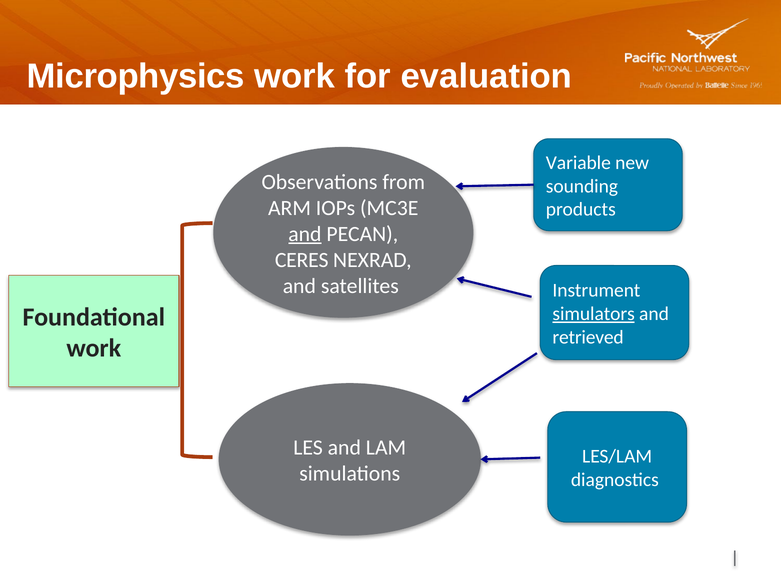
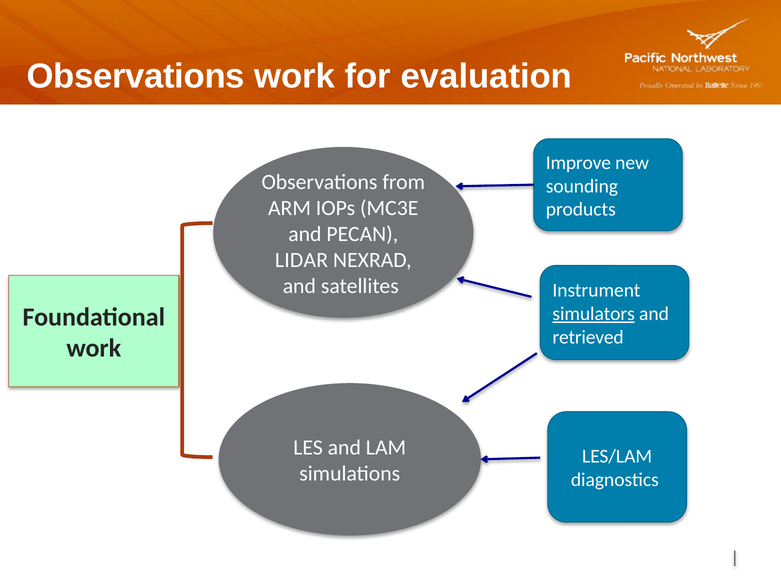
Microphysics at (136, 77): Microphysics -> Observations
Variable: Variable -> Improve
and at (305, 234) underline: present -> none
CERES: CERES -> LIDAR
